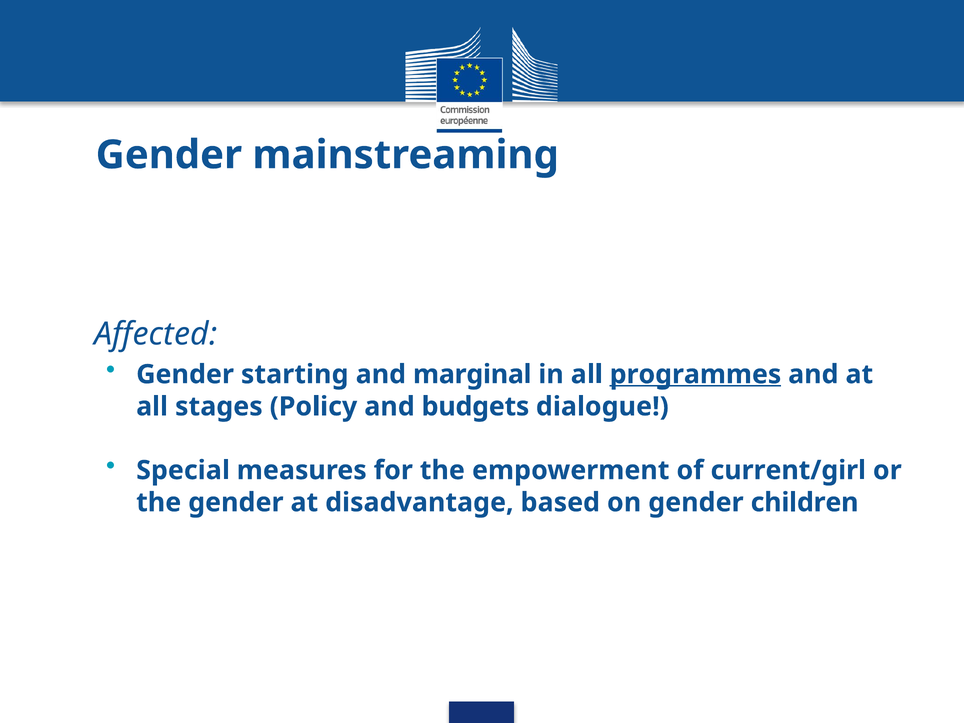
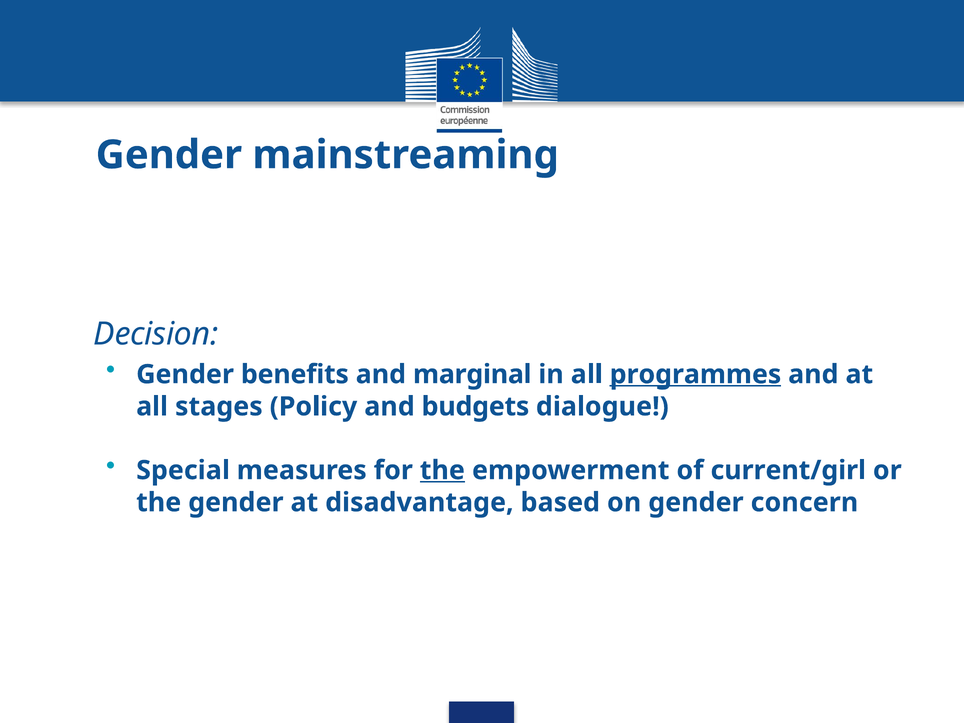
Affected: Affected -> Decision
starting: starting -> benefits
the at (442, 470) underline: none -> present
children: children -> concern
